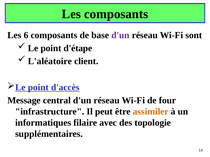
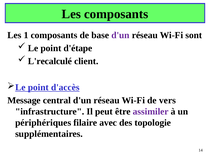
6: 6 -> 1
L'aléatoire: L'aléatoire -> L'recalculé
four: four -> vers
assimiler colour: orange -> purple
informatiques: informatiques -> périphériques
